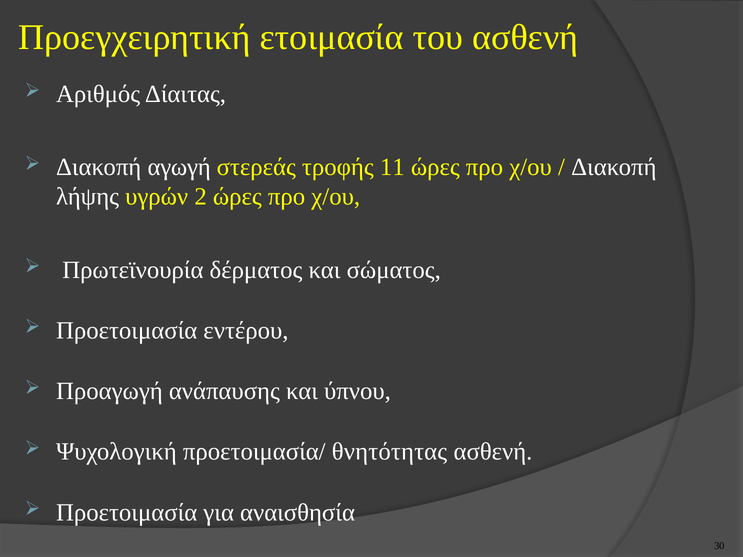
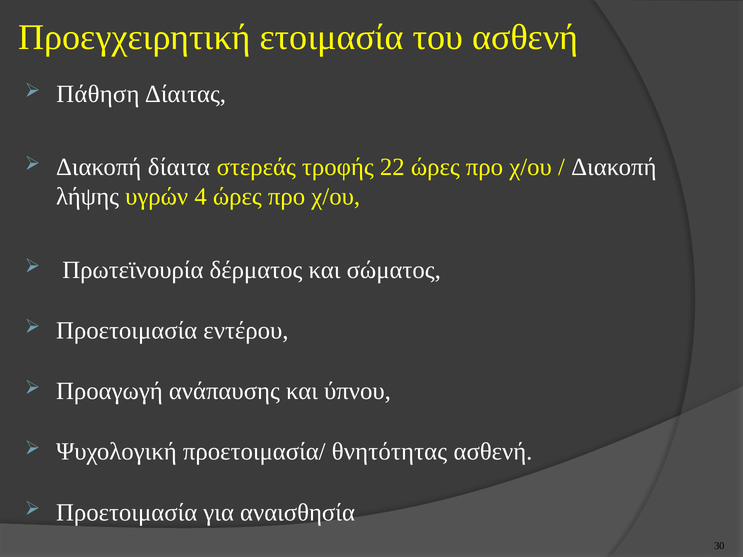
Αριθμός: Αριθμός -> Πάθηση
αγωγή: αγωγή -> δίαιτα
11: 11 -> 22
2: 2 -> 4
